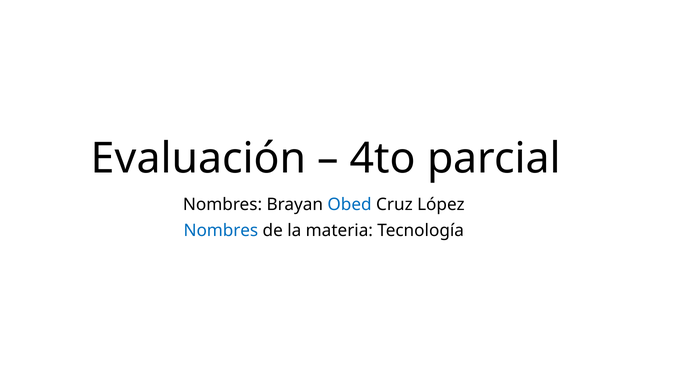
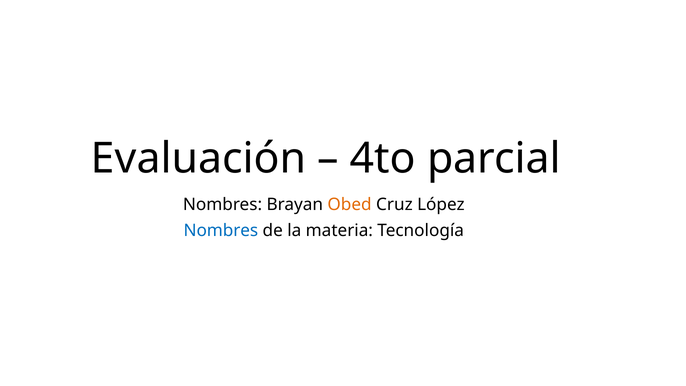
Obed colour: blue -> orange
